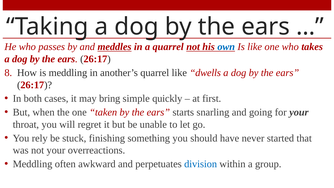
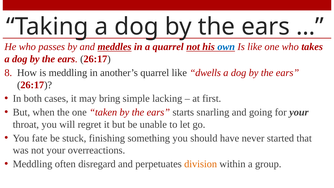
quickly: quickly -> lacking
rely: rely -> fate
awkward: awkward -> disregard
division colour: blue -> orange
